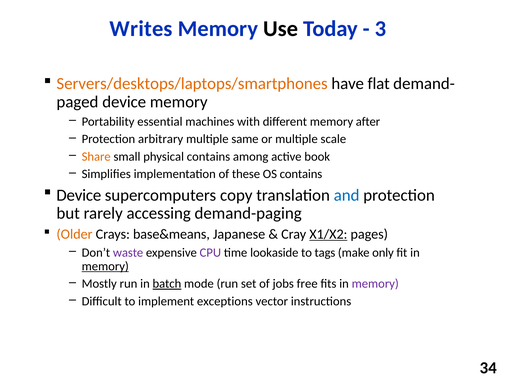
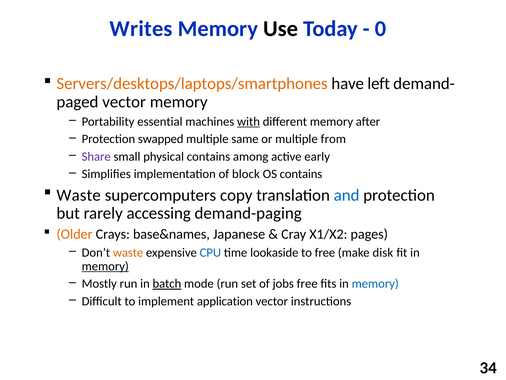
3: 3 -> 0
flat: flat -> left
device at (124, 102): device -> vector
with underline: none -> present
arbitrary: arbitrary -> swapped
scale: scale -> from
Share colour: orange -> purple
book: book -> early
these: these -> block
Device at (79, 195): Device -> Waste
base&means: base&means -> base&names
X1/X2 underline: present -> none
waste at (128, 252) colour: purple -> orange
CPU colour: purple -> blue
to tags: tags -> free
only: only -> disk
memory at (375, 283) colour: purple -> blue
exceptions: exceptions -> application
